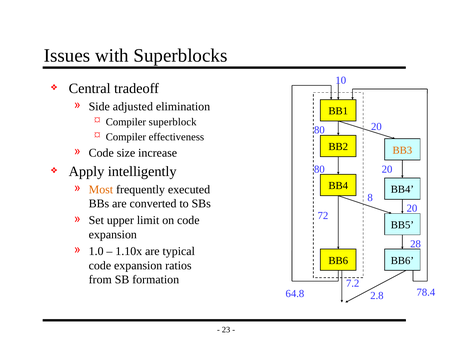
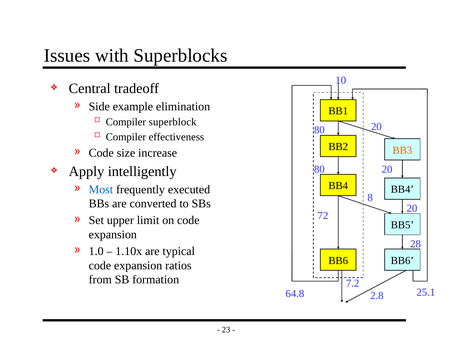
adjusted: adjusted -> example
Most colour: orange -> blue
78.4: 78.4 -> 25.1
